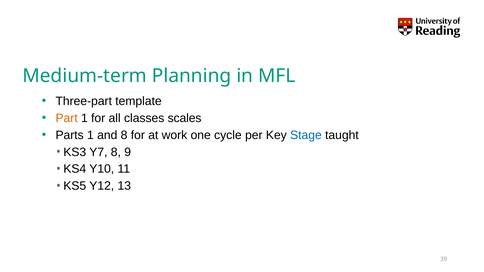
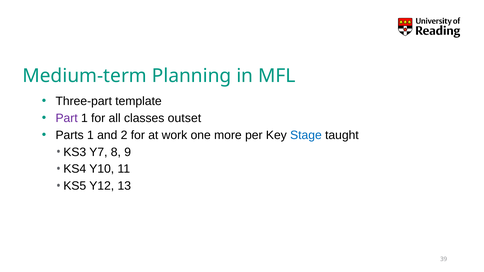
Part colour: orange -> purple
scales: scales -> outset
and 8: 8 -> 2
cycle: cycle -> more
